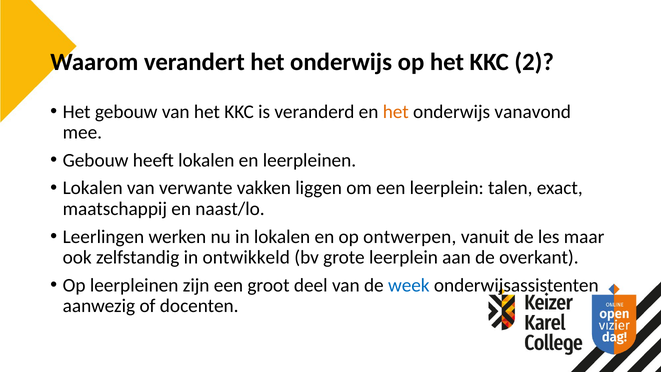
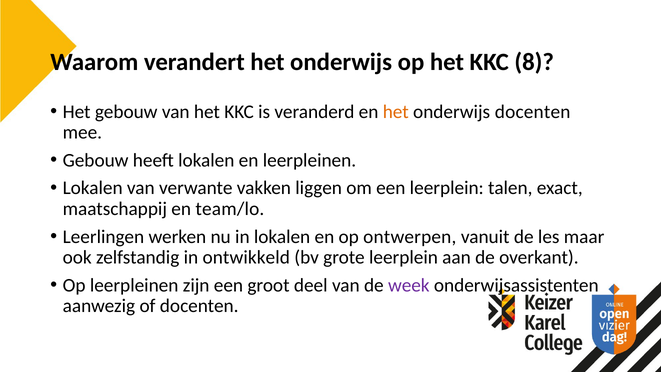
2: 2 -> 8
onderwijs vanavond: vanavond -> docenten
naast/lo: naast/lo -> team/lo
week colour: blue -> purple
